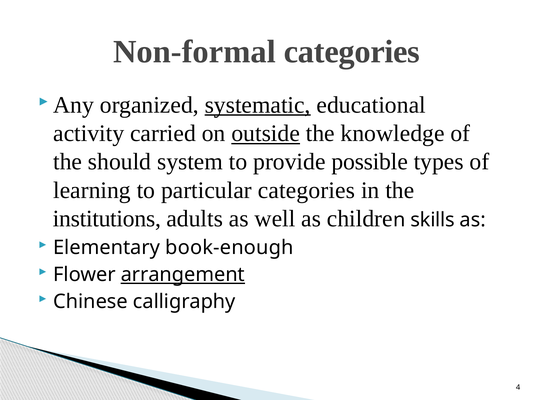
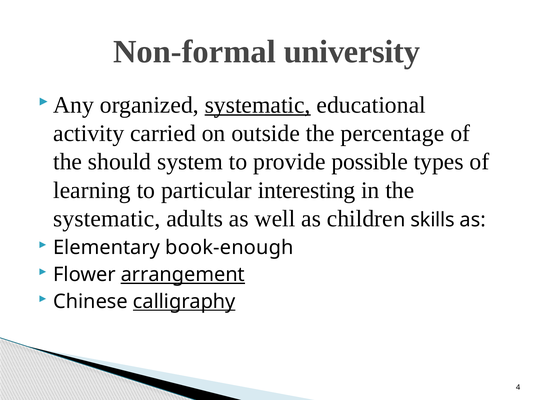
Non-formal categories: categories -> university
outside underline: present -> none
knowledge: knowledge -> percentage
particular categories: categories -> interesting
institutions at (107, 219): institutions -> systematic
calligraphy underline: none -> present
